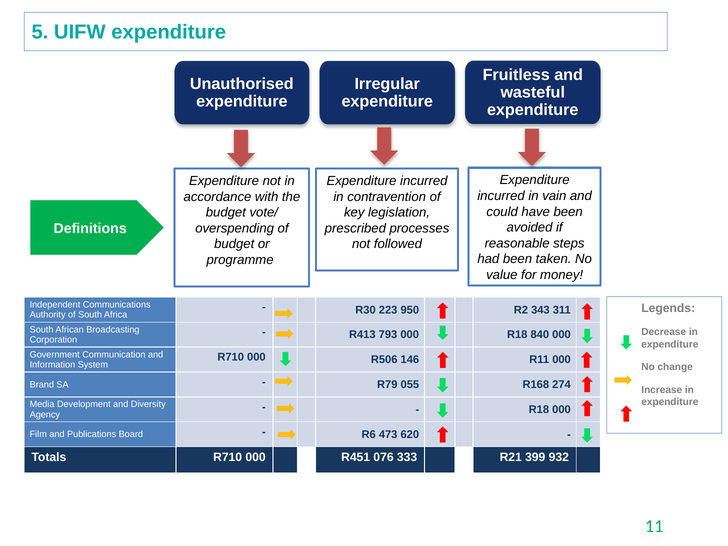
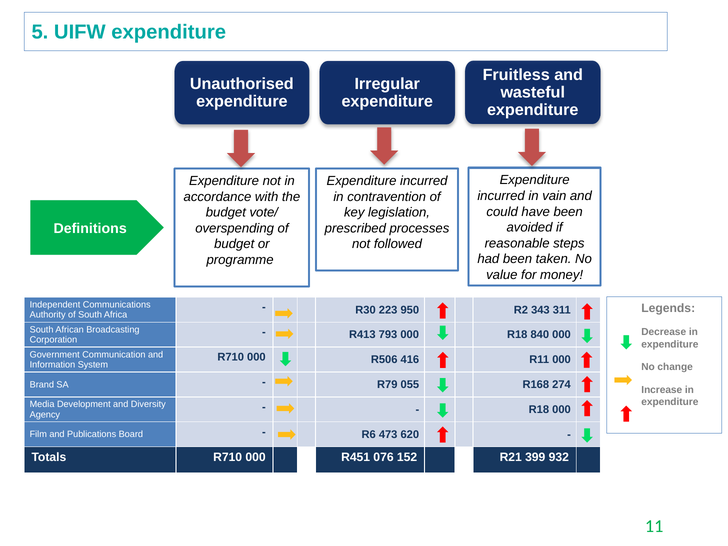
146: 146 -> 416
333: 333 -> 152
